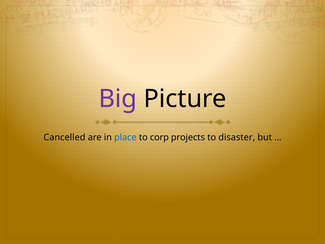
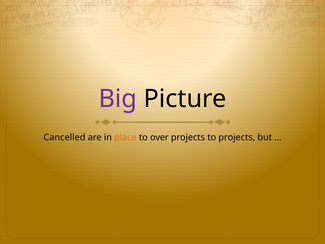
place colour: blue -> orange
corp: corp -> over
to disaster: disaster -> projects
